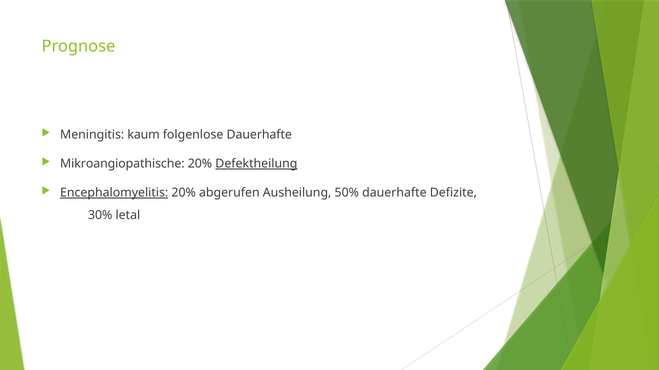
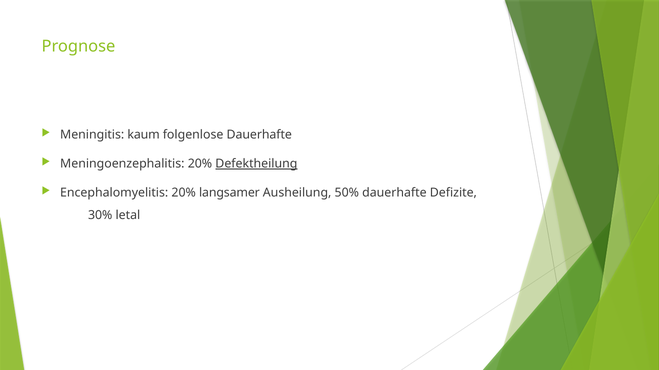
Mikroangiopathische: Mikroangiopathische -> Meningoenzephalitis
Encephalomyelitis underline: present -> none
abgerufen: abgerufen -> langsamer
